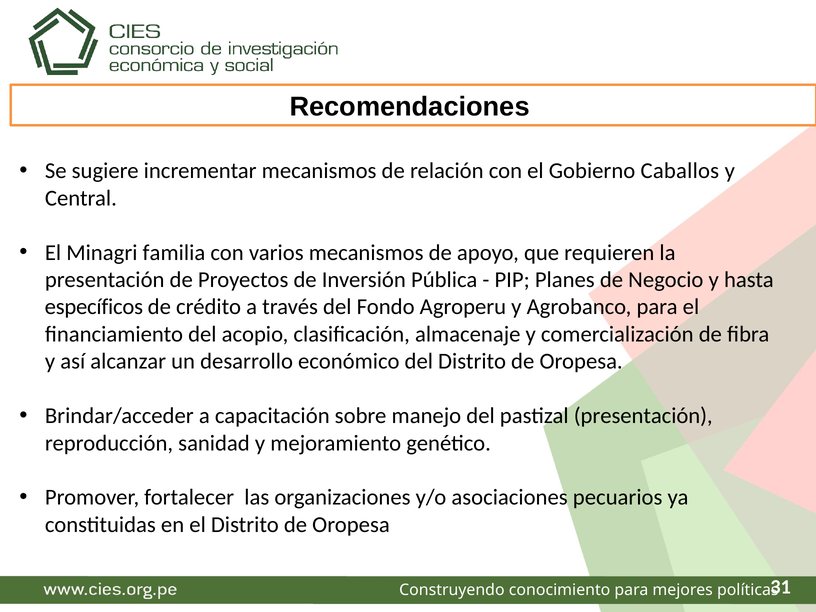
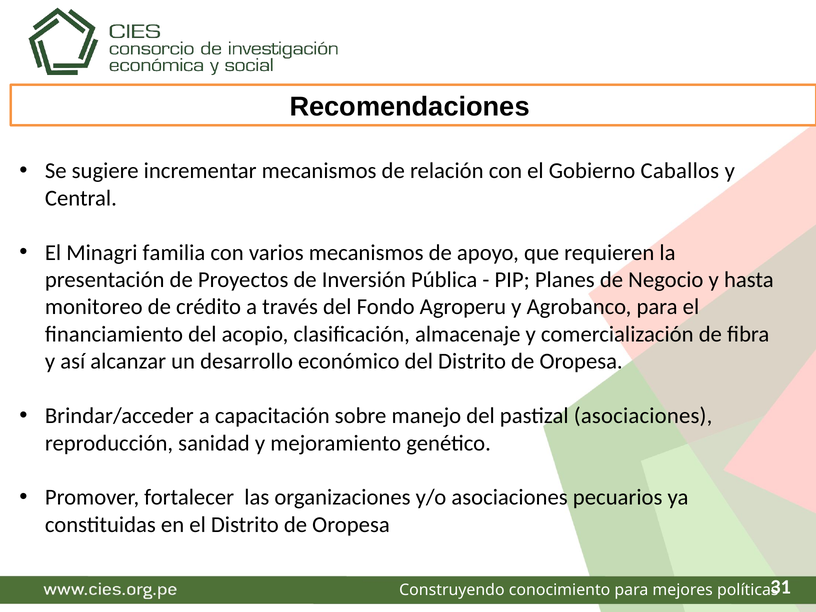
específicos: específicos -> monitoreo
pastizal presentación: presentación -> asociaciones
